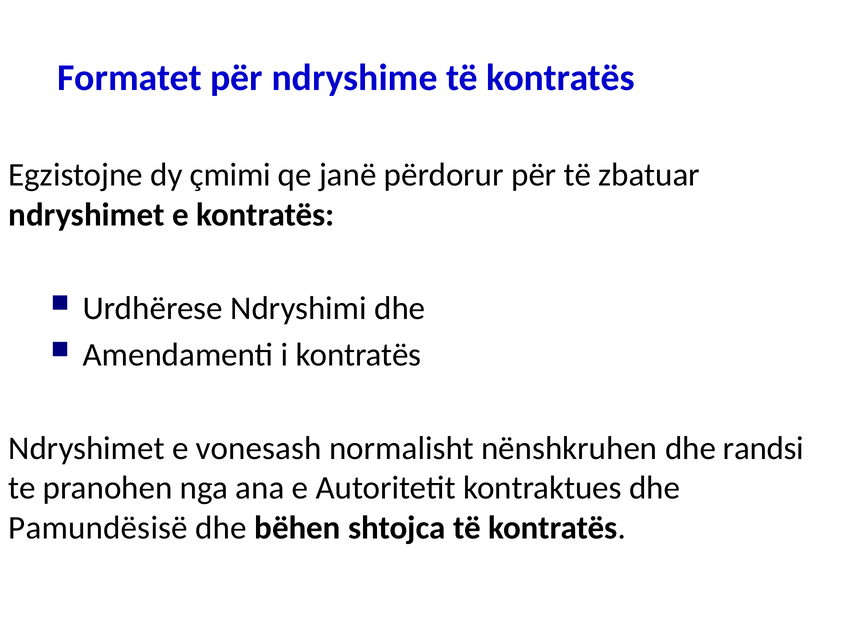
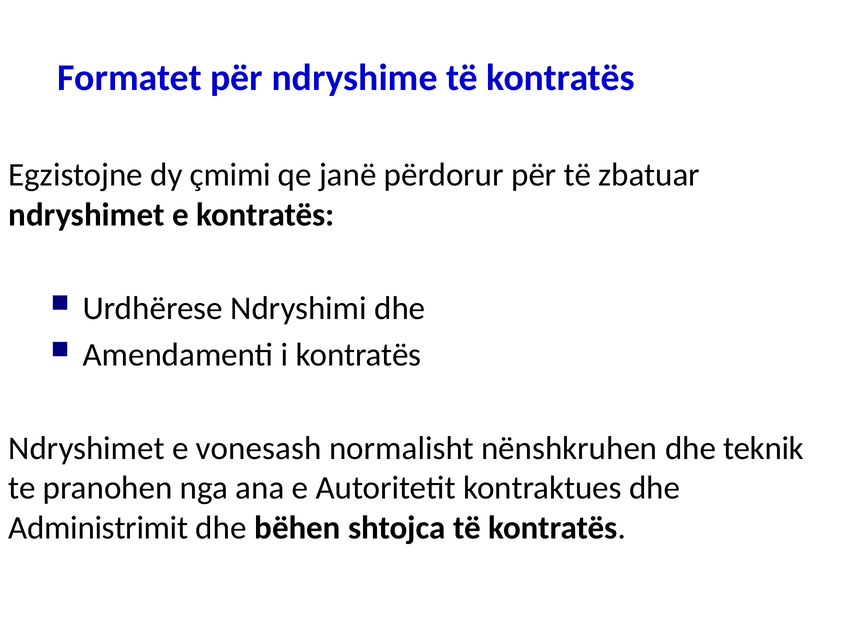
randsi: randsi -> teknik
Pamundësisë: Pamundësisë -> Administrimit
